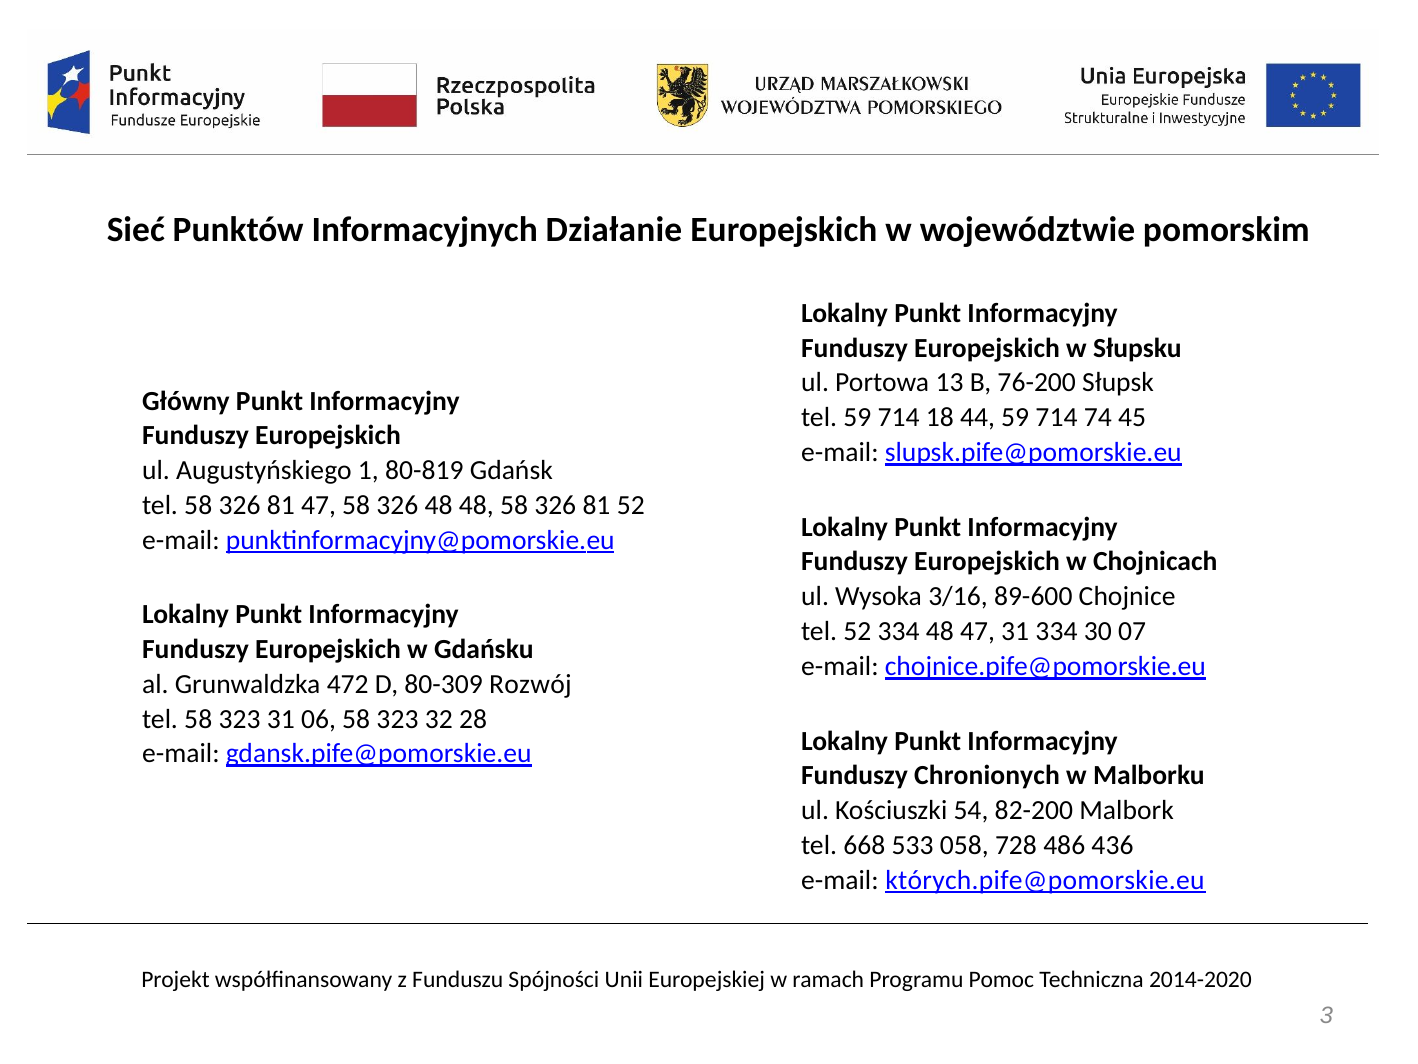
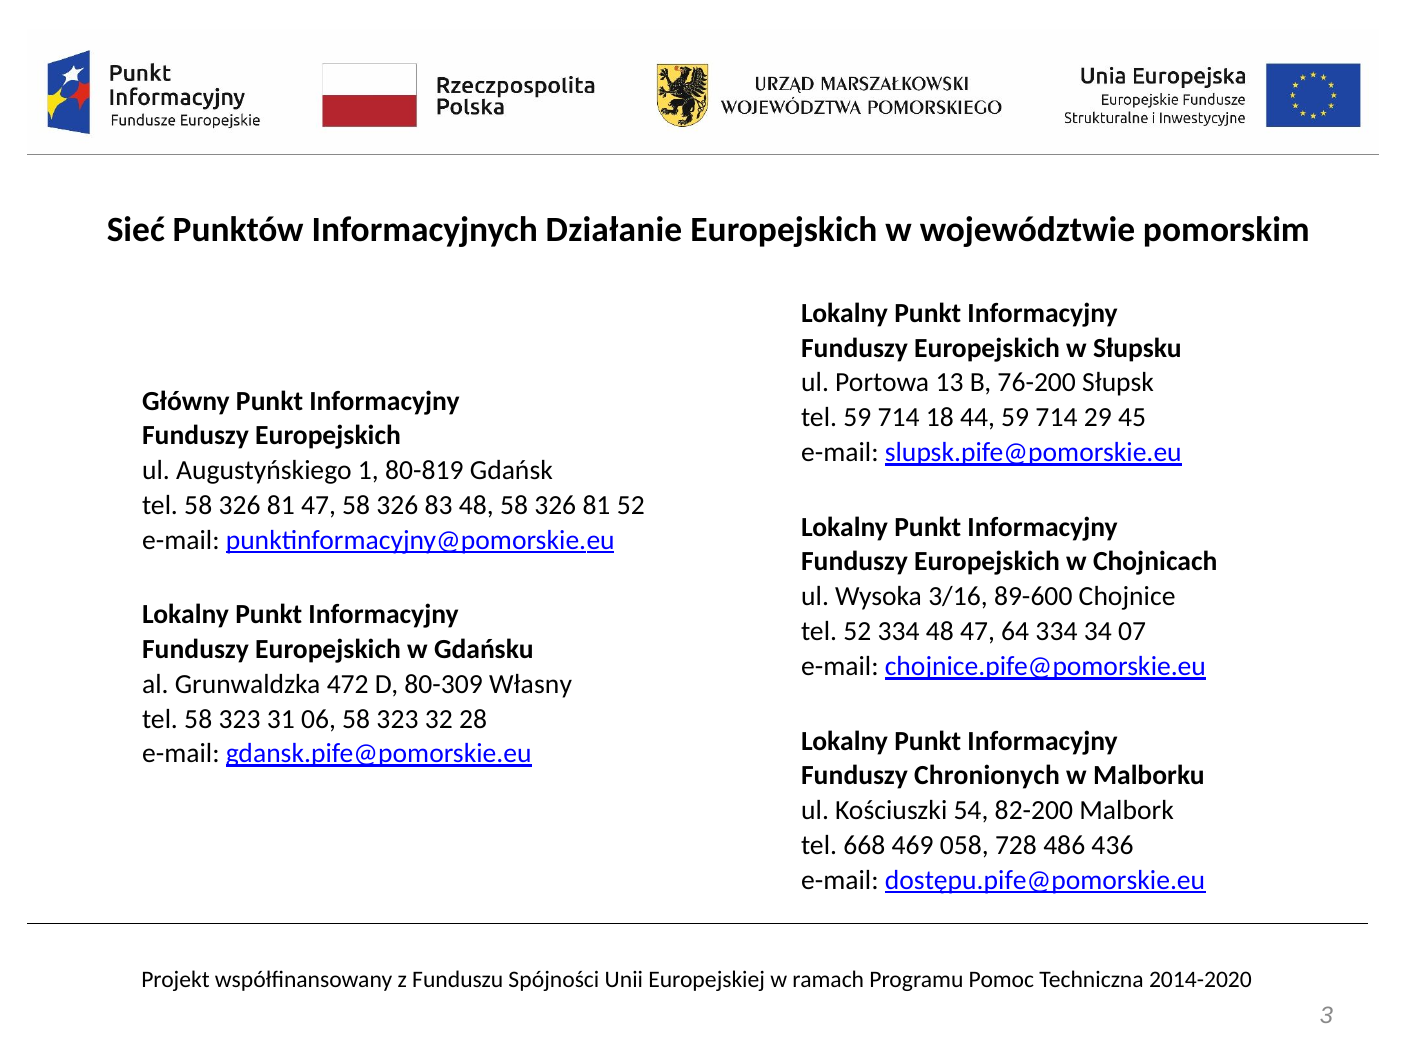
74: 74 -> 29
326 48: 48 -> 83
47 31: 31 -> 64
30: 30 -> 34
Rozwój: Rozwój -> Własny
533: 533 -> 469
których.pife@pomorskie.eu: których.pife@pomorskie.eu -> dostępu.pife@pomorskie.eu
